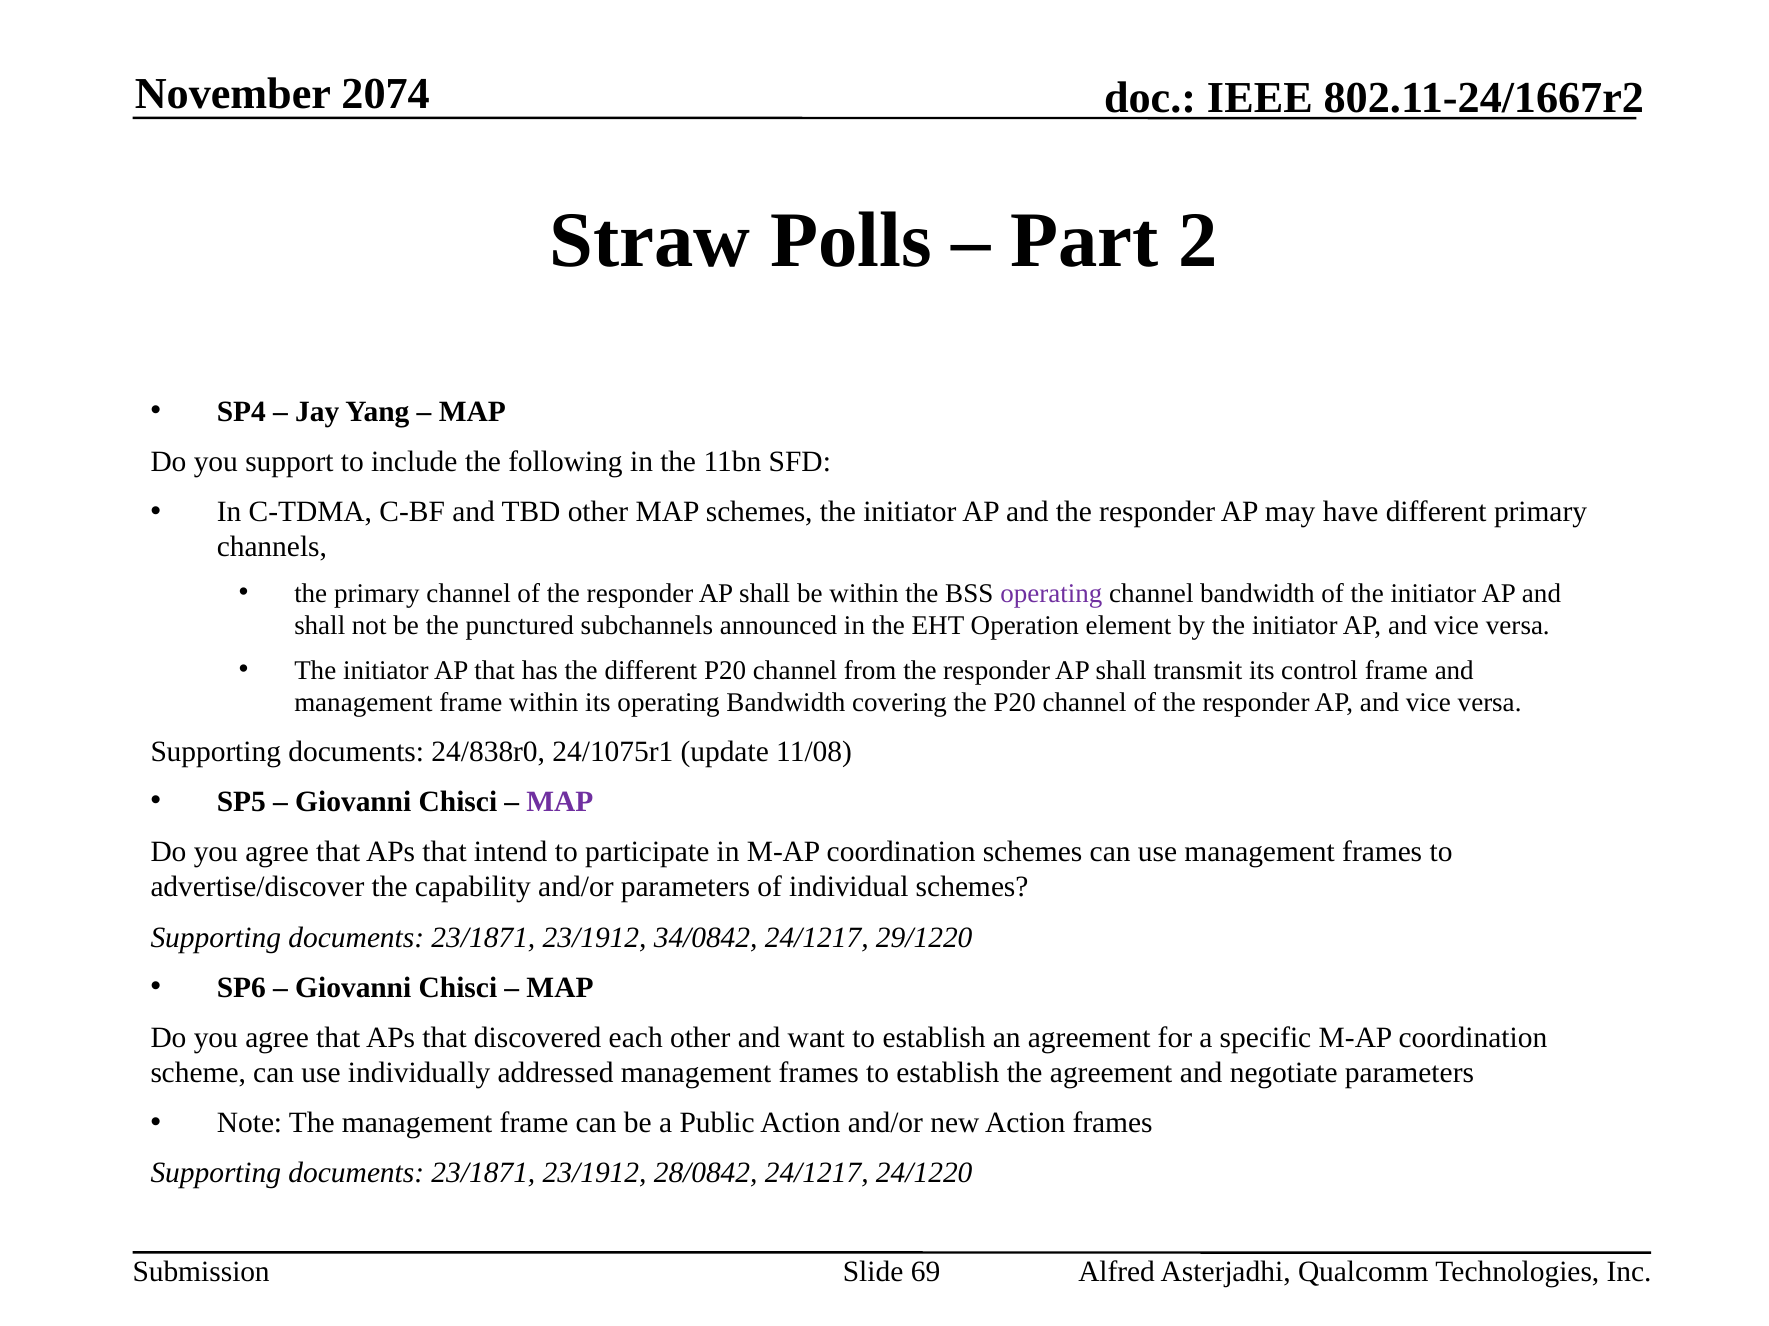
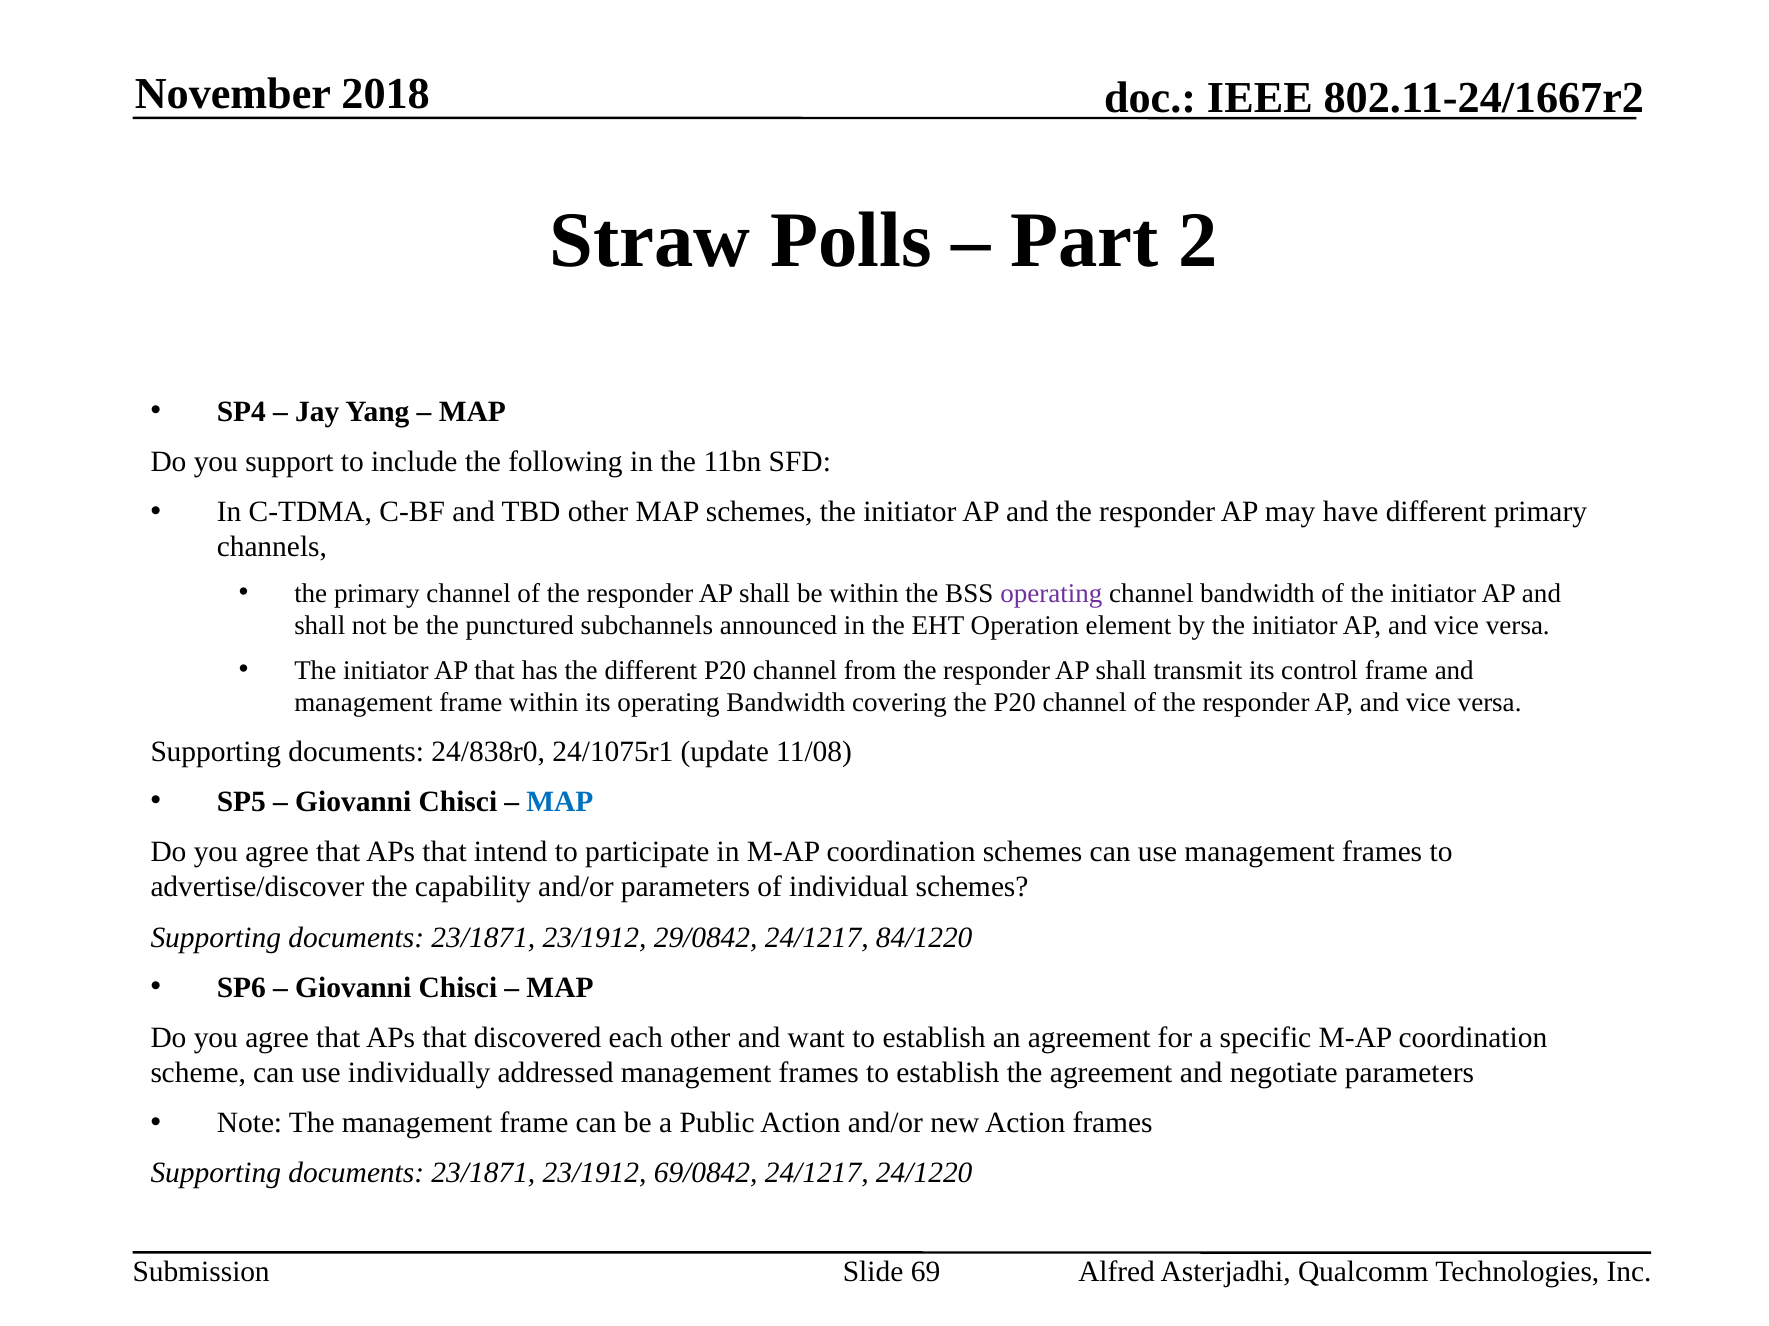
2074: 2074 -> 2018
MAP at (560, 802) colour: purple -> blue
34/0842: 34/0842 -> 29/0842
29/1220: 29/1220 -> 84/1220
28/0842: 28/0842 -> 69/0842
